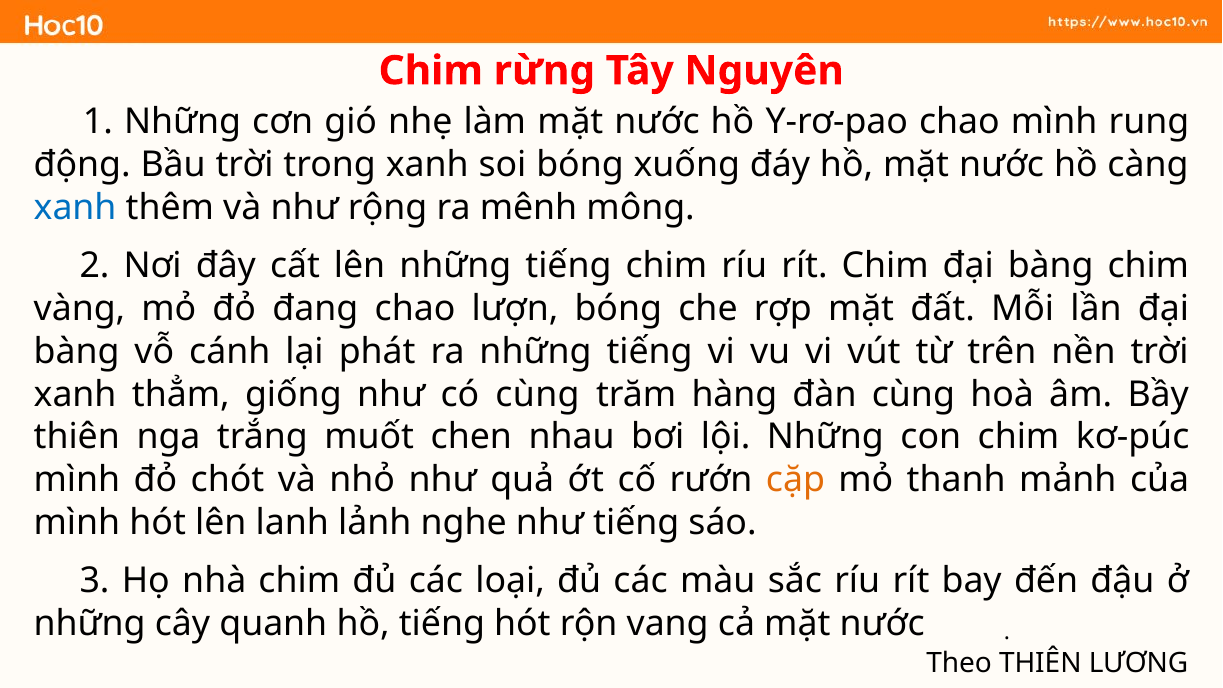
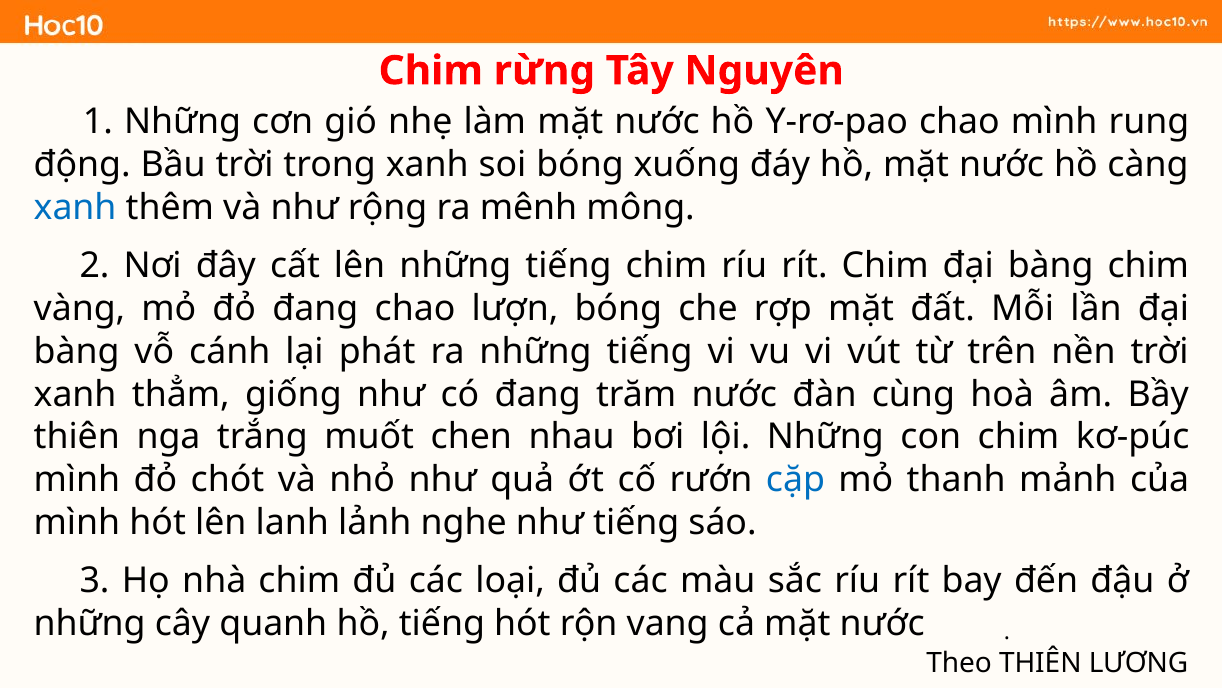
có cùng: cùng -> đang
trăm hàng: hàng -> nước
cặp colour: orange -> blue
